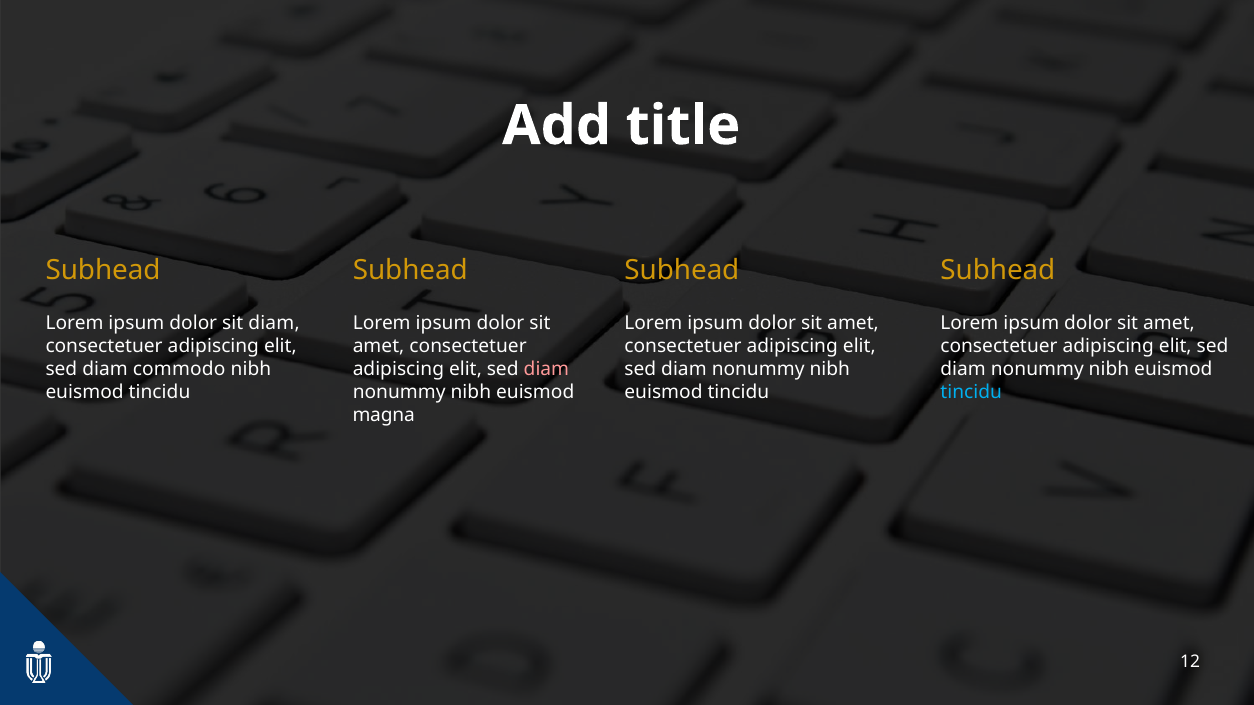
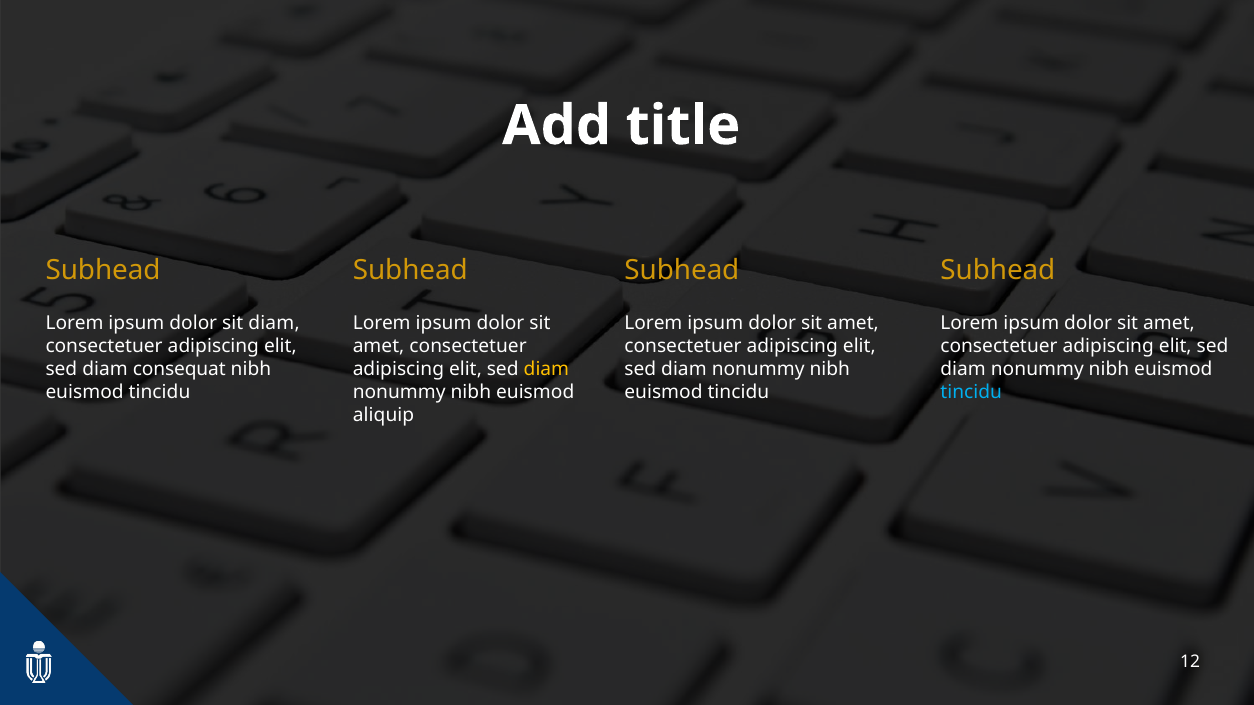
commodo: commodo -> consequat
diam at (546, 369) colour: pink -> yellow
magna: magna -> aliquip
